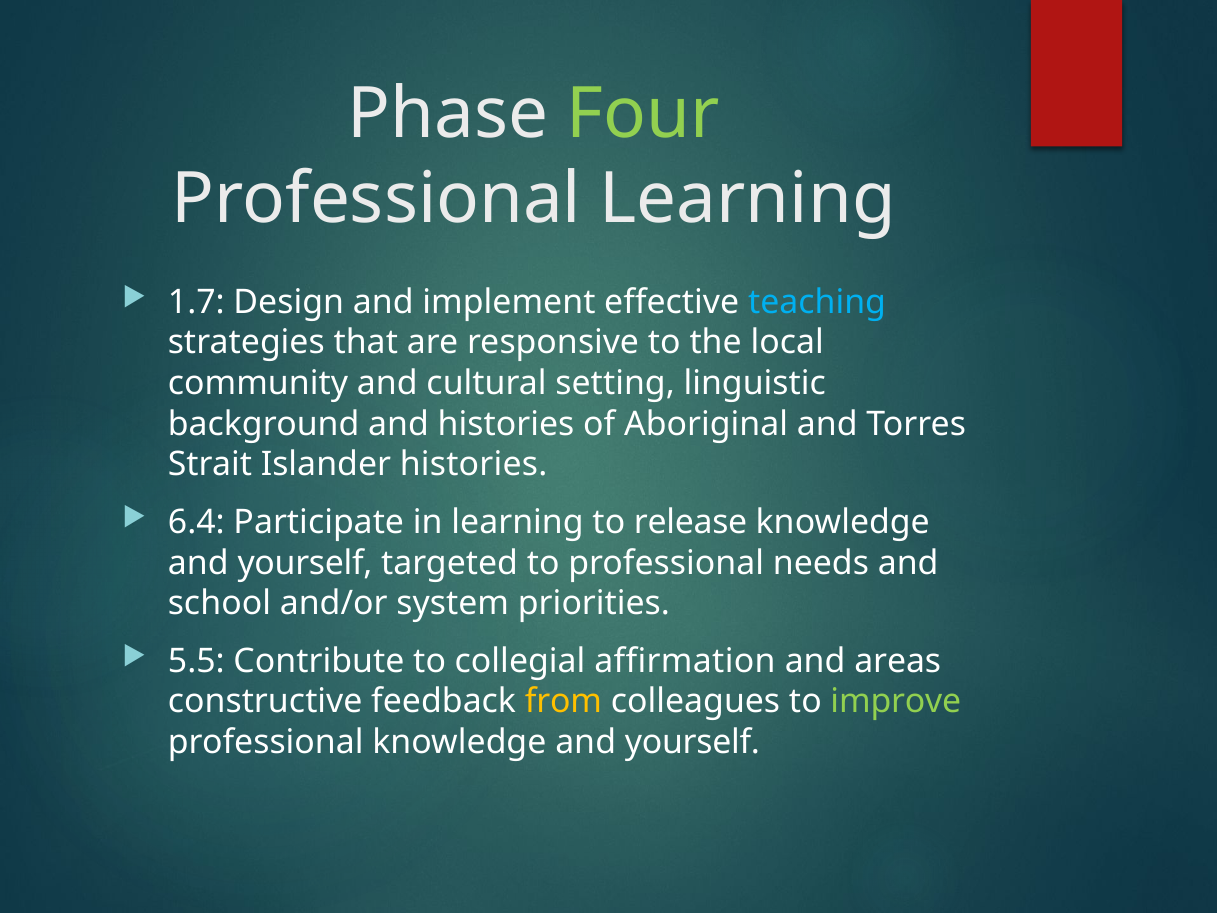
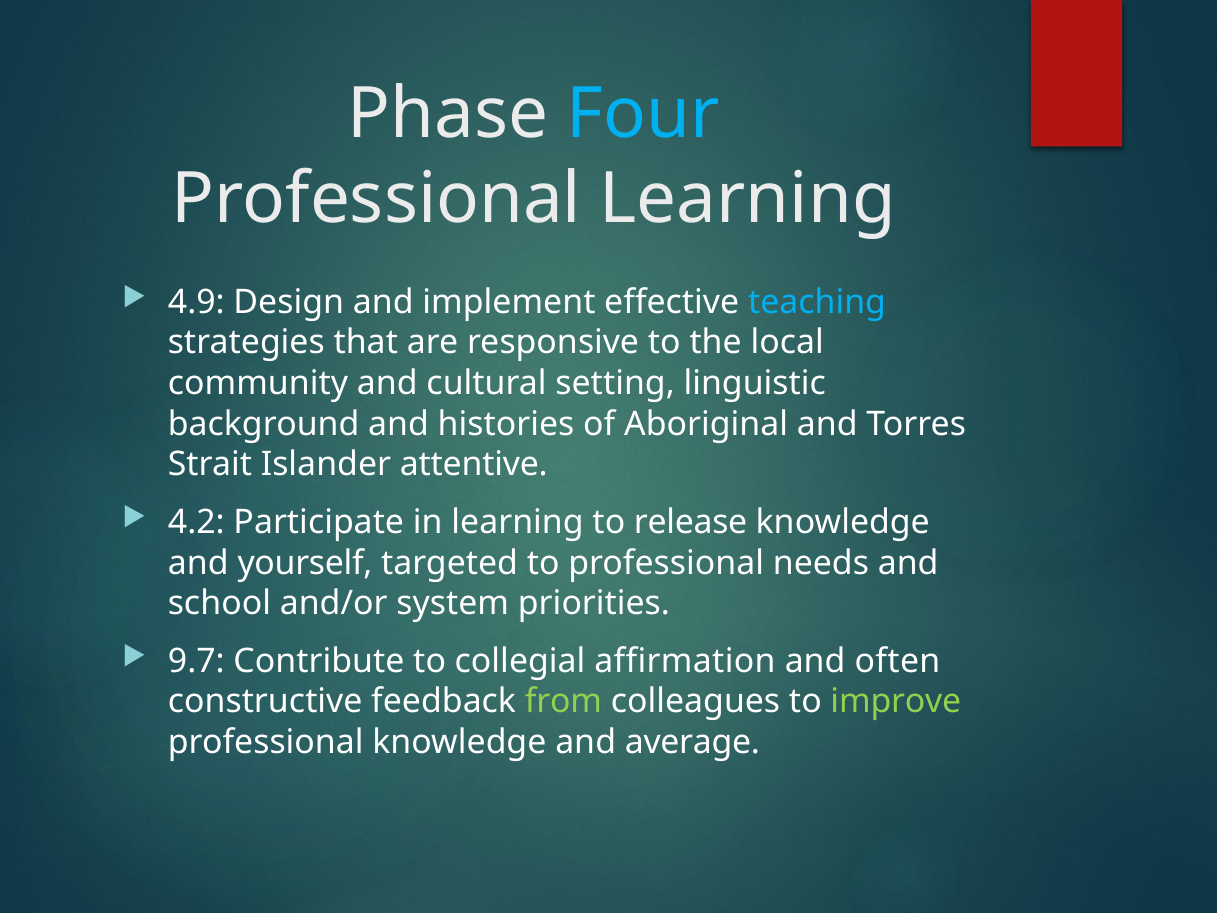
Four colour: light green -> light blue
1.7: 1.7 -> 4.9
Islander histories: histories -> attentive
6.4: 6.4 -> 4.2
5.5: 5.5 -> 9.7
areas: areas -> often
from colour: yellow -> light green
professional knowledge and yourself: yourself -> average
